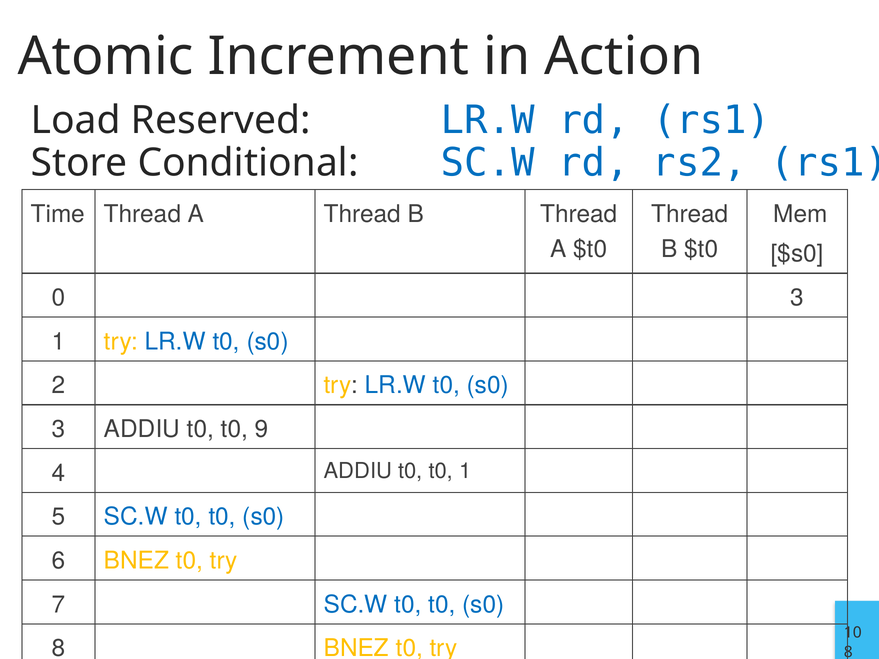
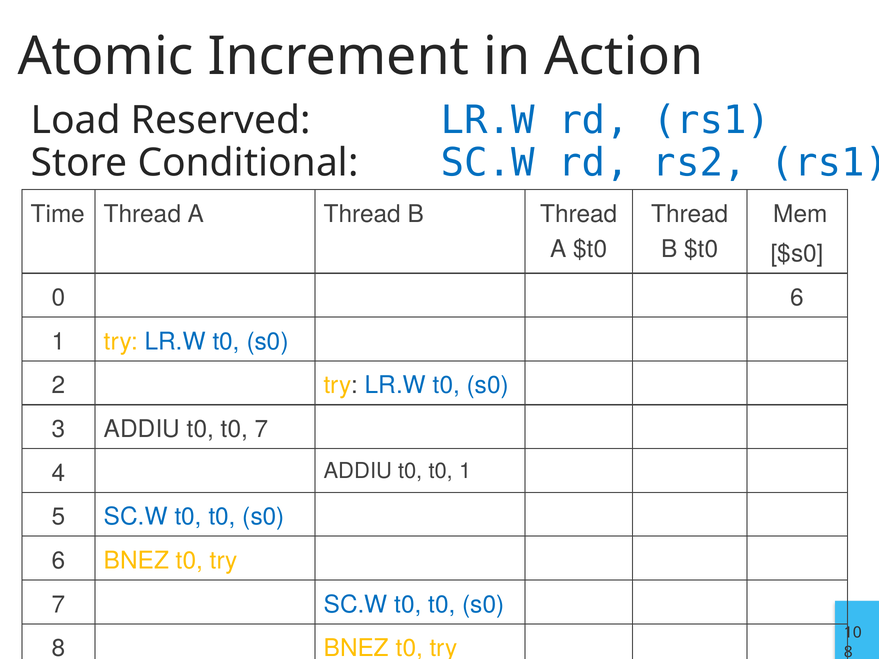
0 3: 3 -> 6
t0 9: 9 -> 7
